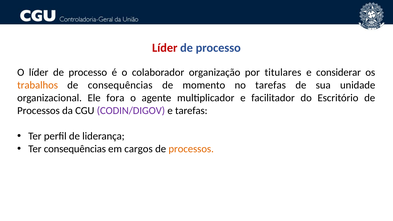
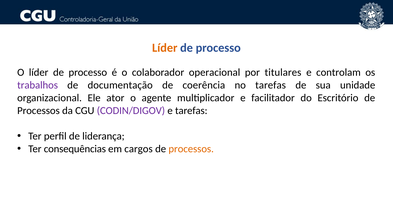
Líder at (165, 48) colour: red -> orange
organização: organização -> operacional
considerar: considerar -> controlam
trabalhos colour: orange -> purple
de consequências: consequências -> documentação
momento: momento -> coerência
fora: fora -> ator
